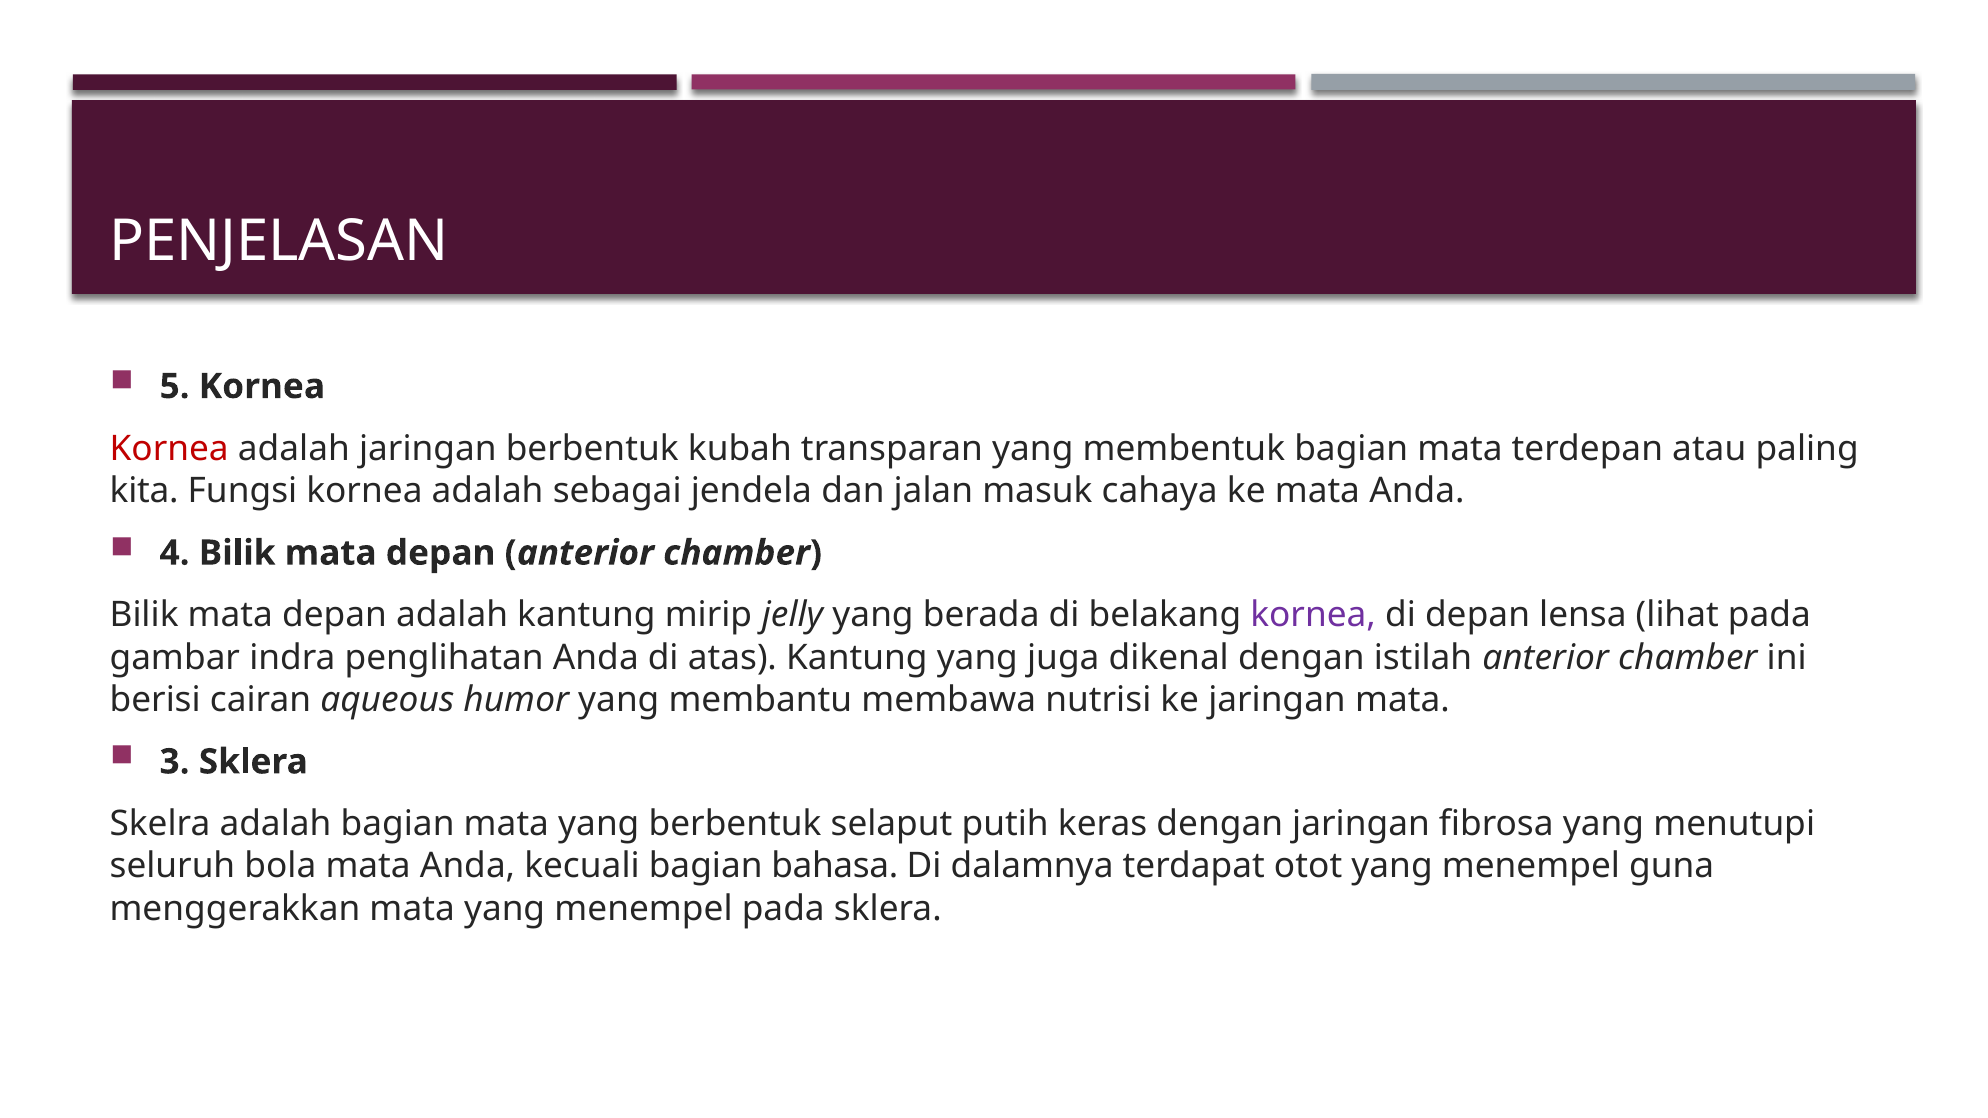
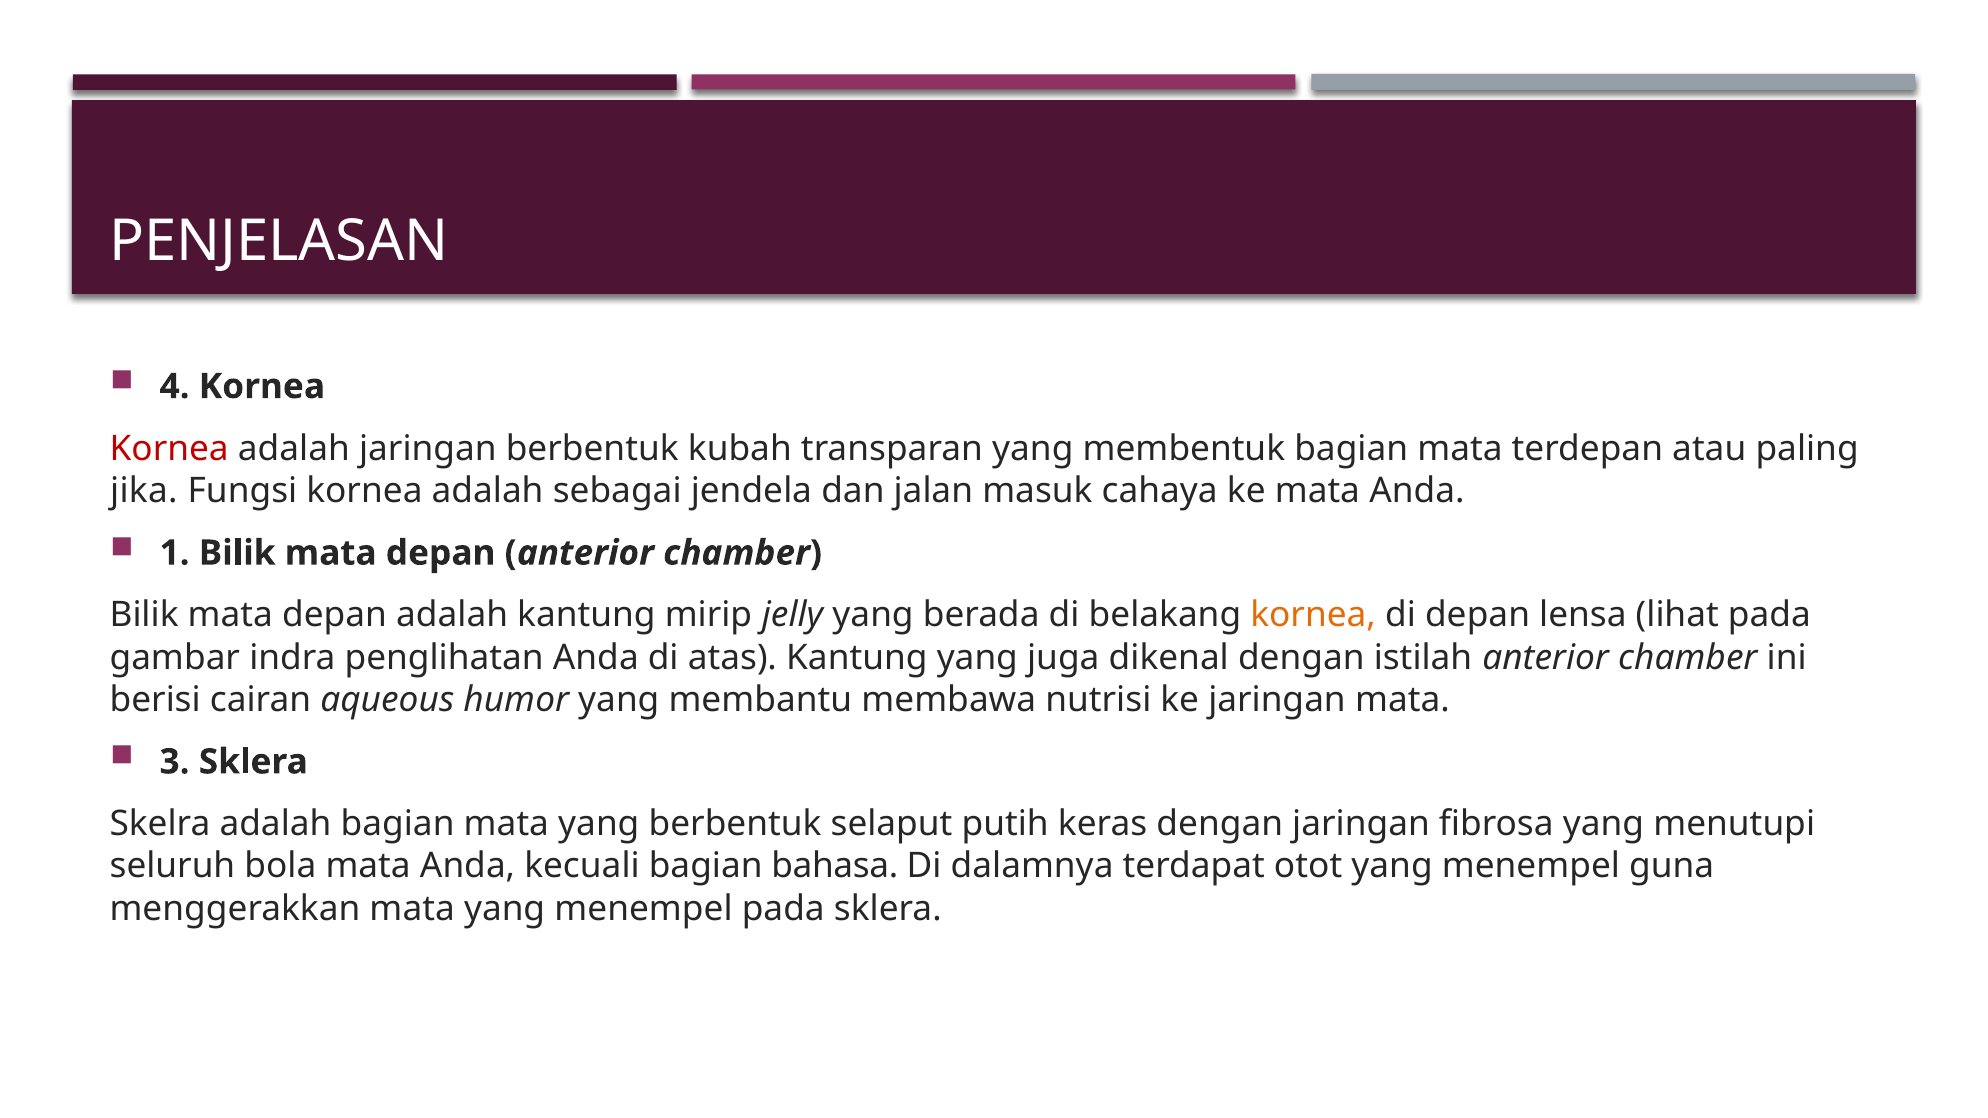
5: 5 -> 4
kita: kita -> jika
4: 4 -> 1
kornea at (1313, 615) colour: purple -> orange
